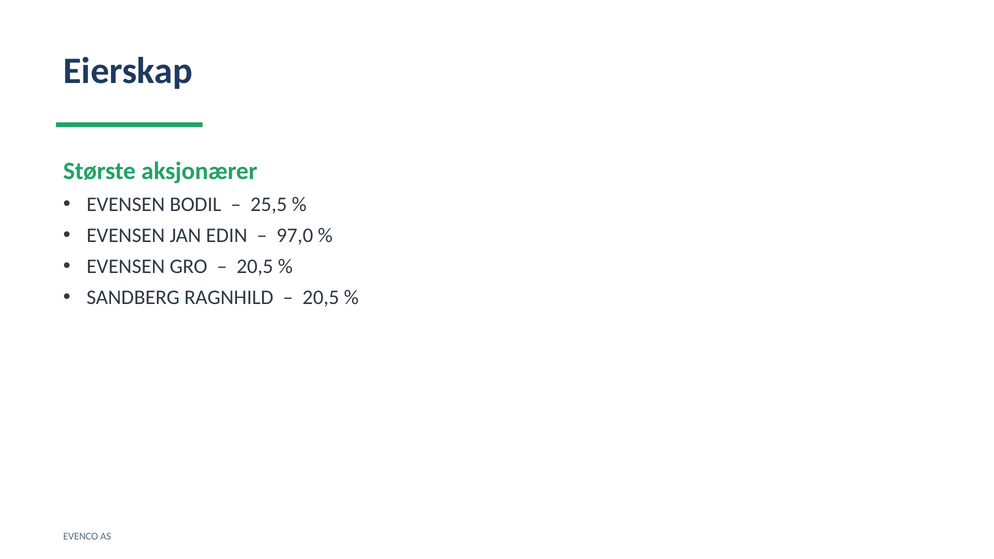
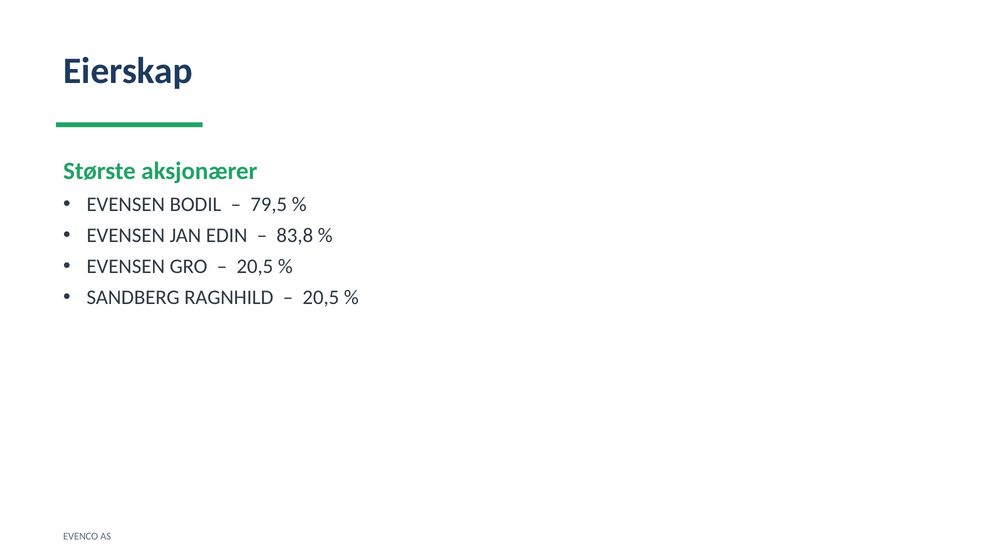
25,5: 25,5 -> 79,5
97,0: 97,0 -> 83,8
